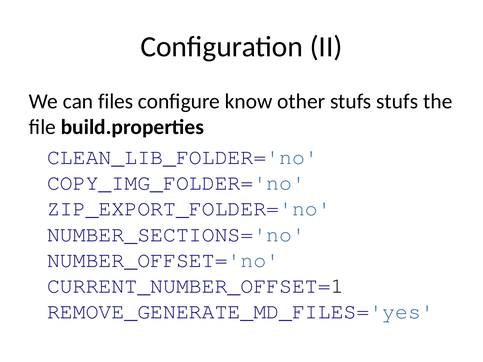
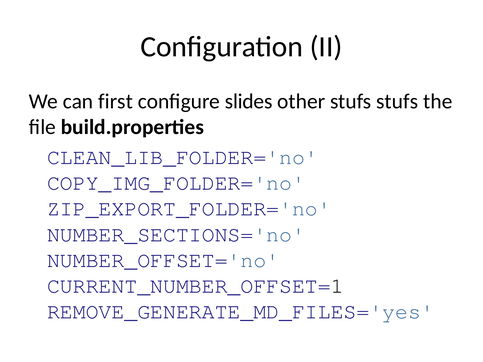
files: files -> first
know: know -> slides
